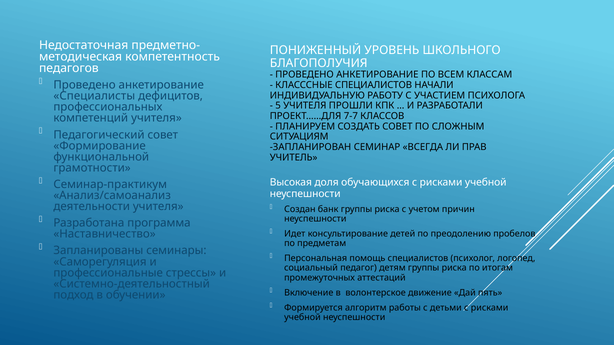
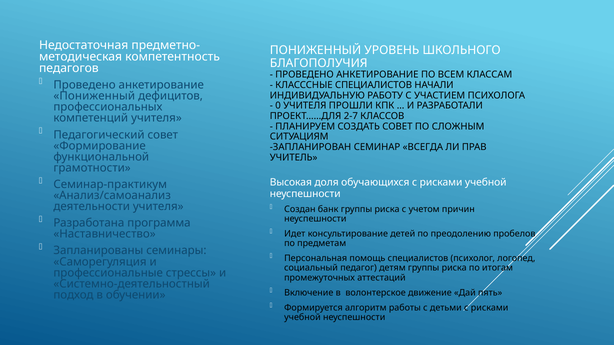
Специалисты at (94, 96): Специалисты -> Пониженный
5: 5 -> 0
7-7: 7-7 -> 2-7
